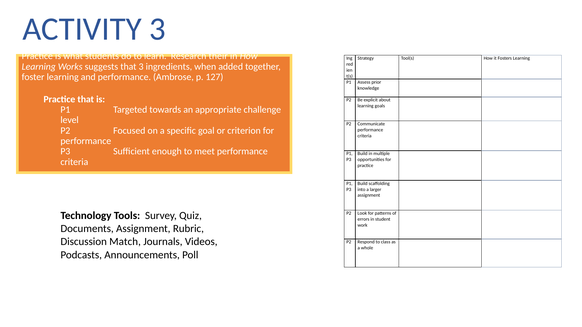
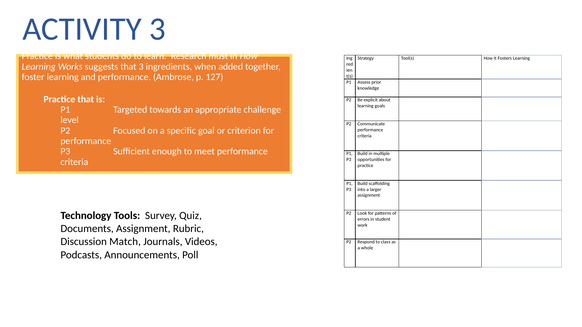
their: their -> must
